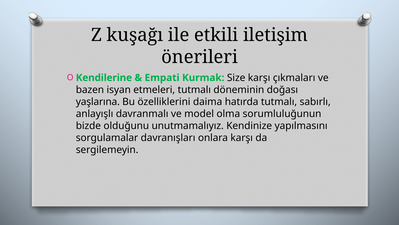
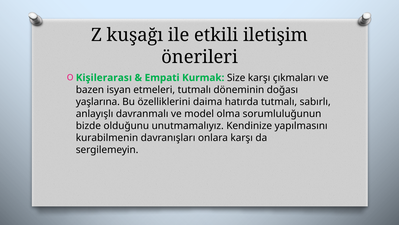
Kendilerine: Kendilerine -> Kişilerarası
sorgulamalar: sorgulamalar -> kurabilmenin
